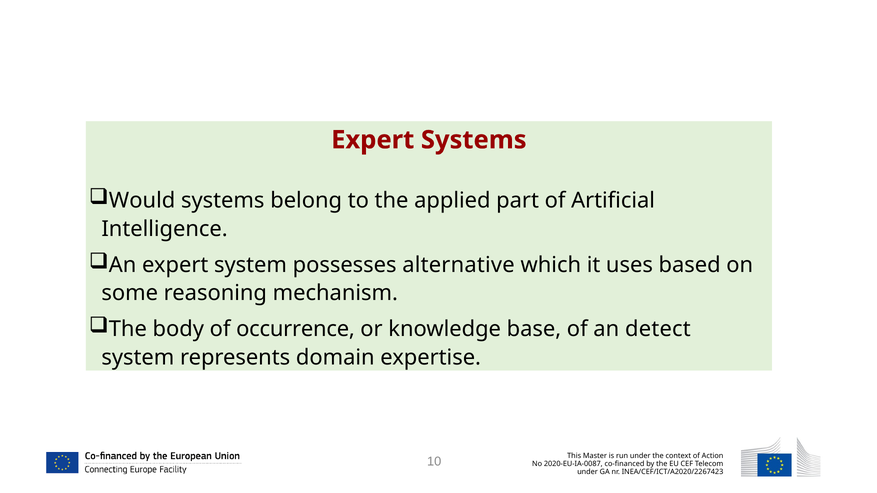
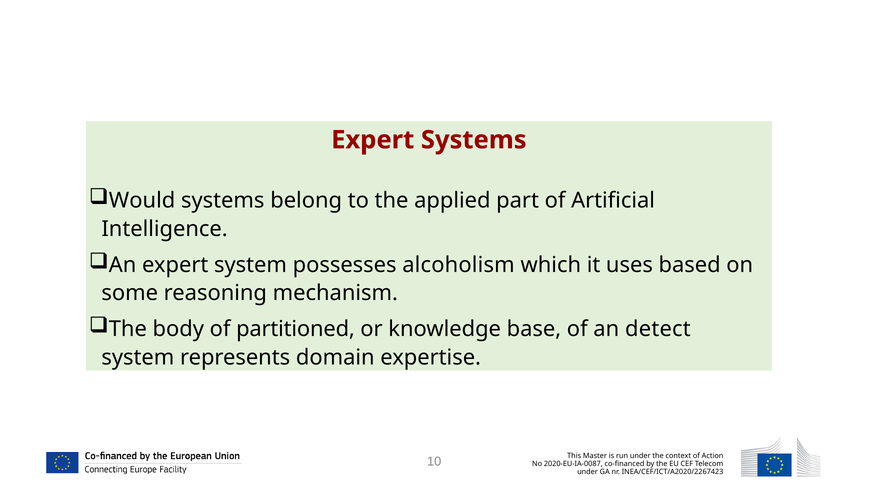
alternative: alternative -> alcoholism
occurrence: occurrence -> partitioned
